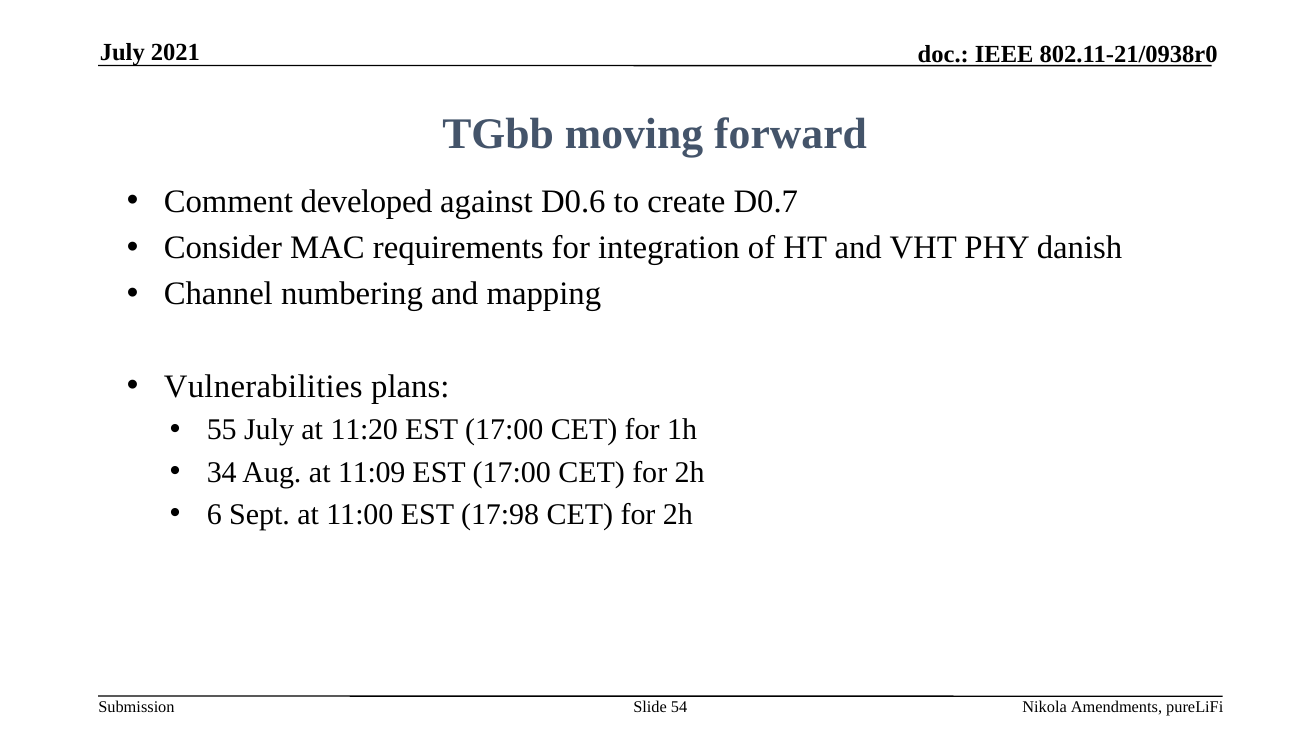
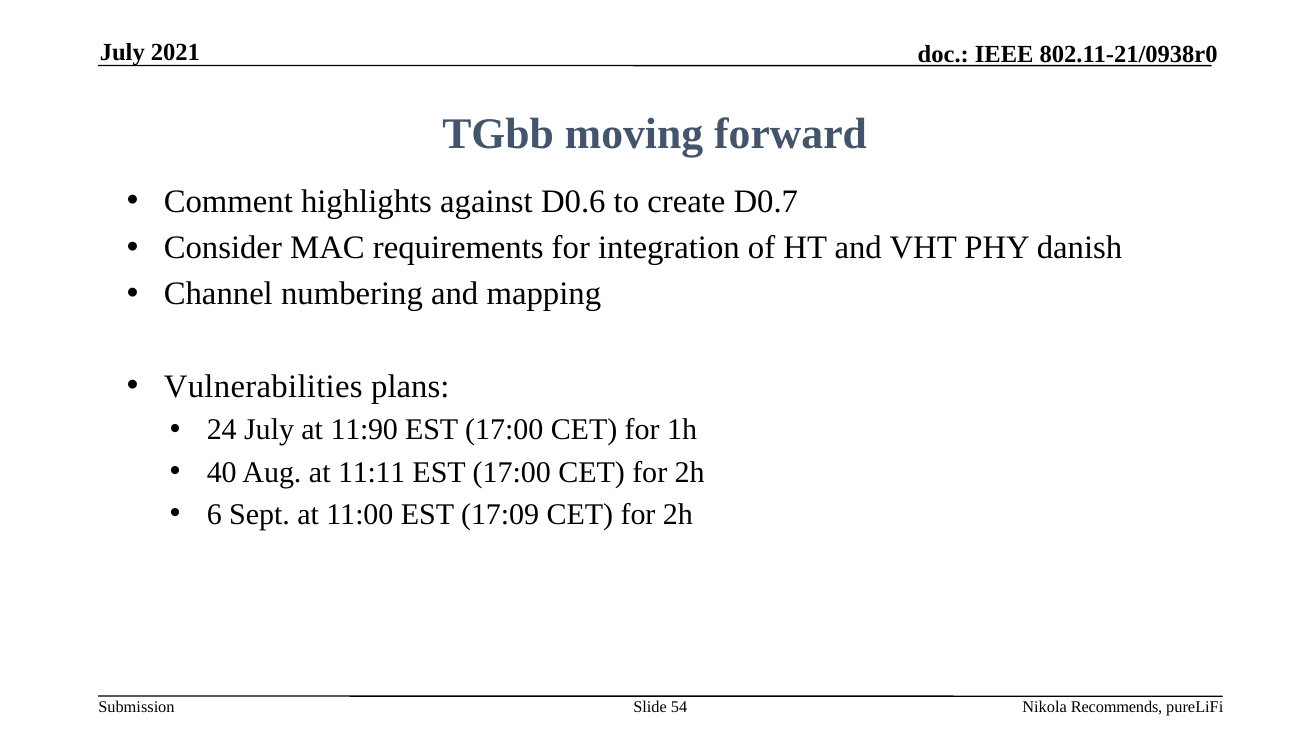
developed: developed -> highlights
55: 55 -> 24
11:20: 11:20 -> 11:90
34: 34 -> 40
11:09: 11:09 -> 11:11
17:98: 17:98 -> 17:09
Amendments: Amendments -> Recommends
